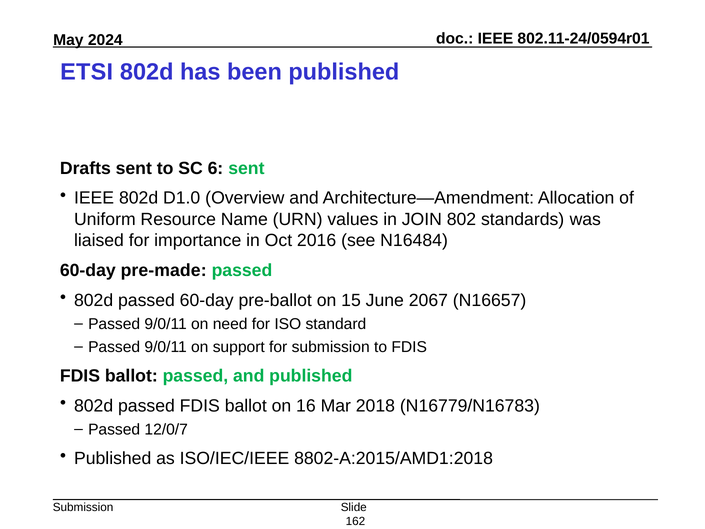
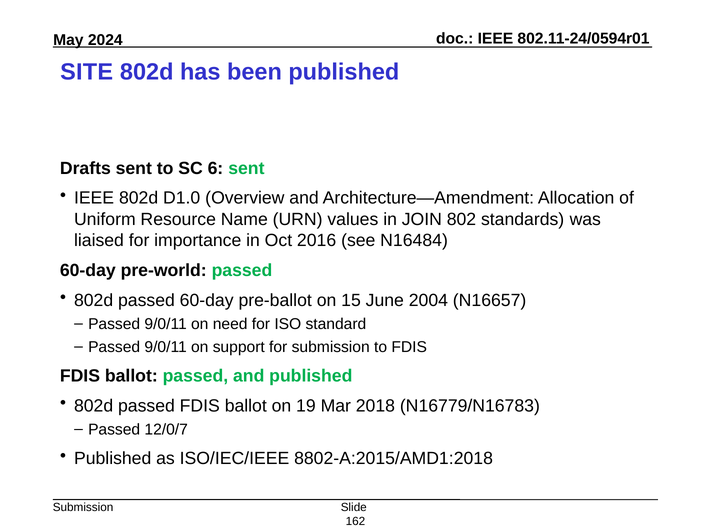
ETSI: ETSI -> SITE
pre-made: pre-made -> pre-world
2067: 2067 -> 2004
16: 16 -> 19
